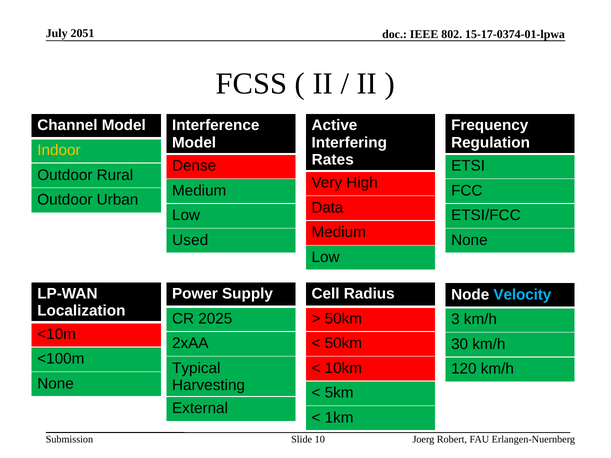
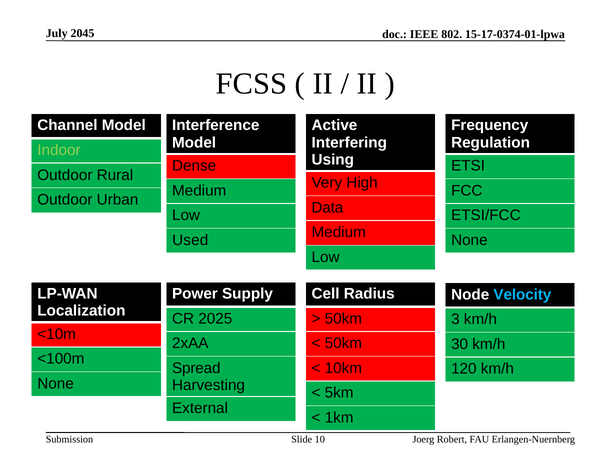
2051: 2051 -> 2045
Indoor colour: yellow -> light green
Rates: Rates -> Using
Typical: Typical -> Spread
